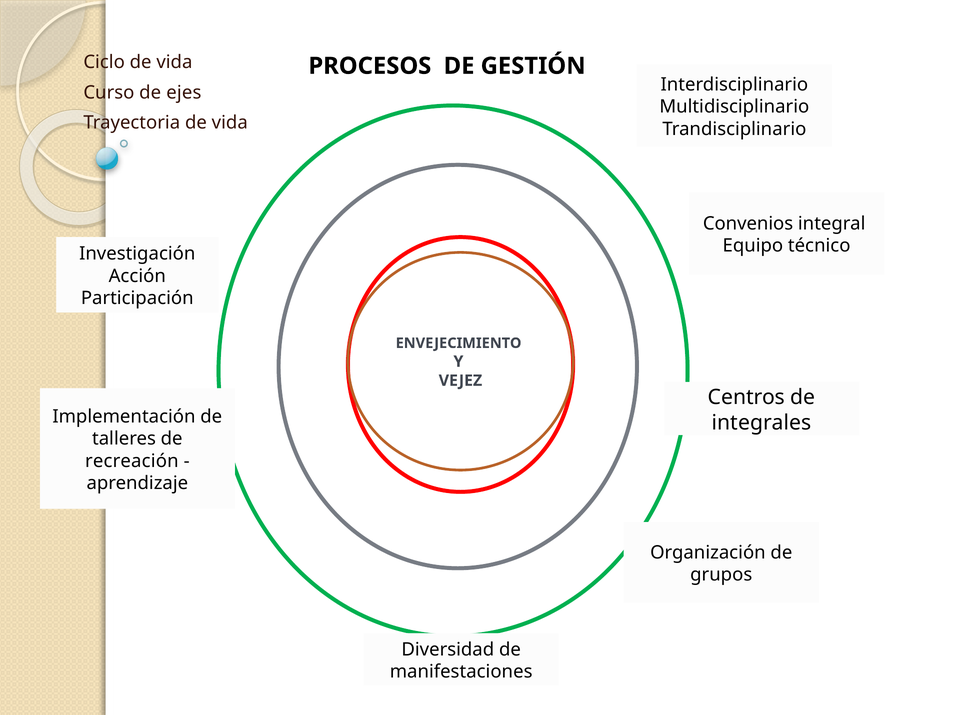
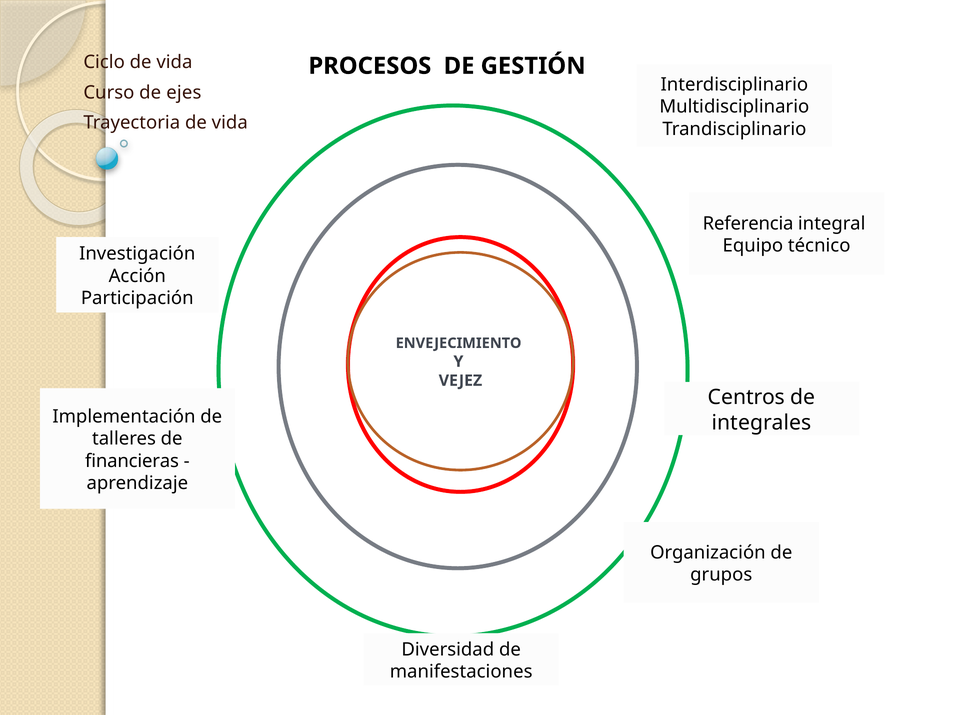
Convenios: Convenios -> Referencia
recreación: recreación -> financieras
